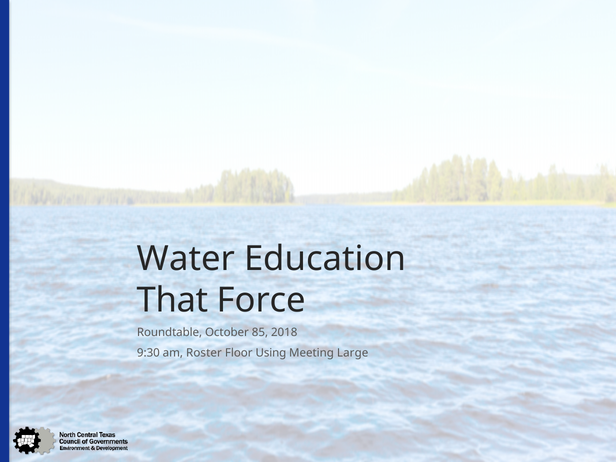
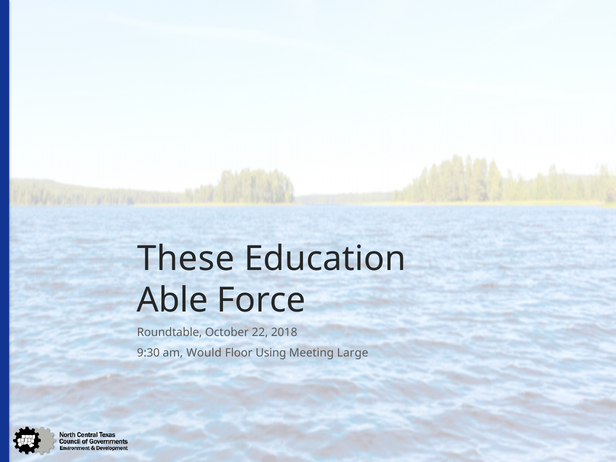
Water: Water -> These
That: That -> Able
85: 85 -> 22
Roster: Roster -> Would
